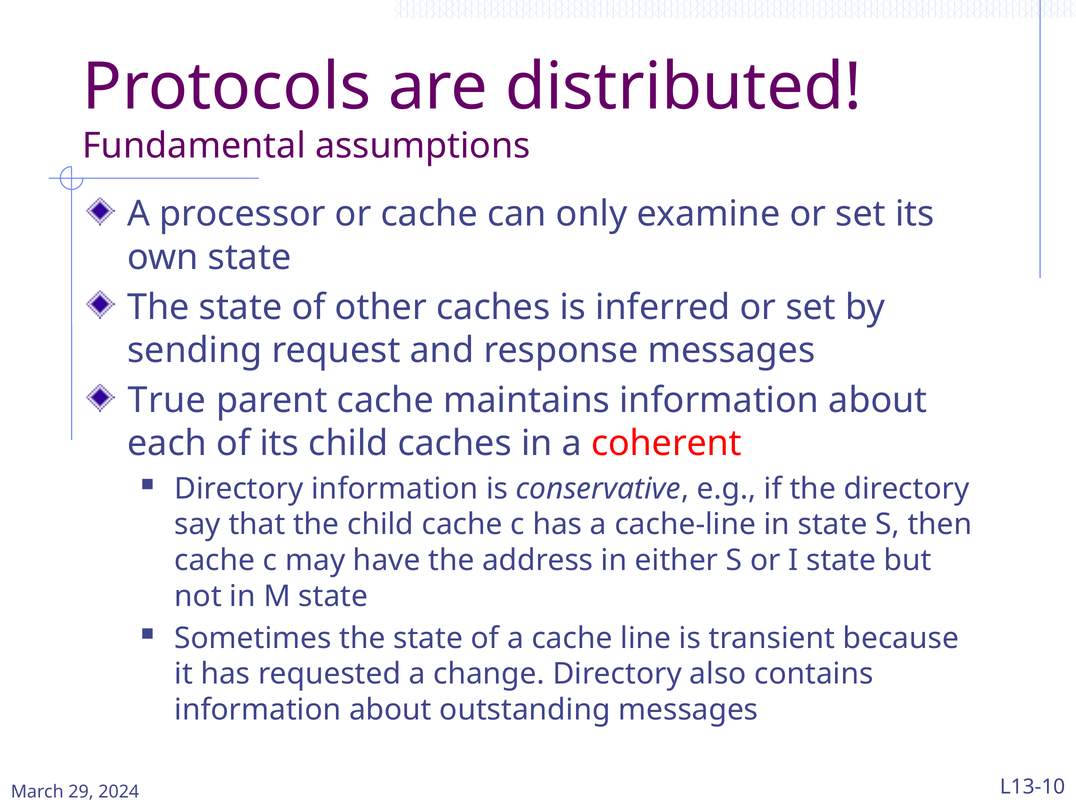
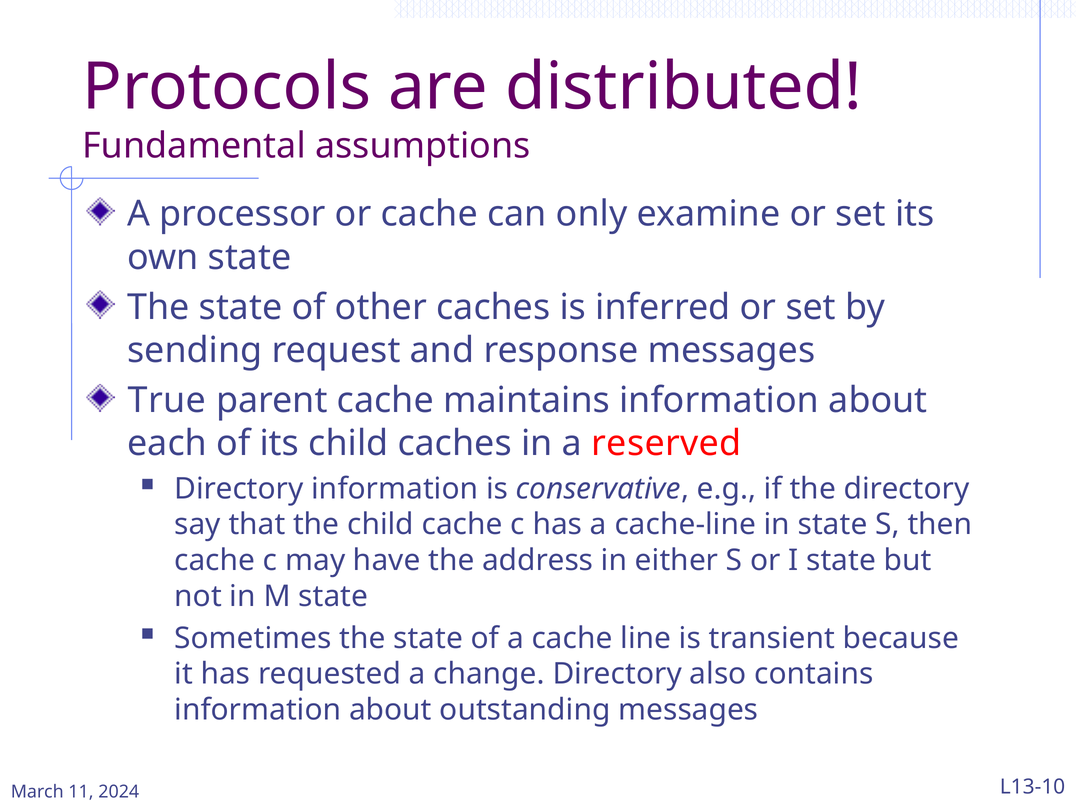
coherent: coherent -> reserved
29: 29 -> 11
